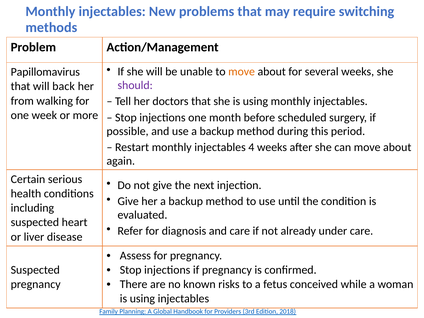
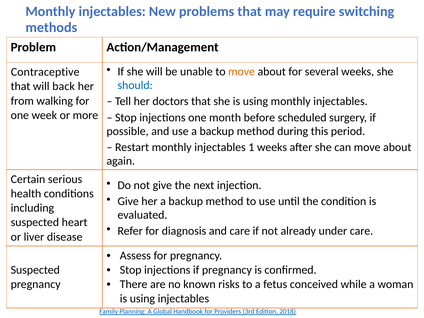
Papillomavirus: Papillomavirus -> Contraceptive
should colour: purple -> blue
4: 4 -> 1
